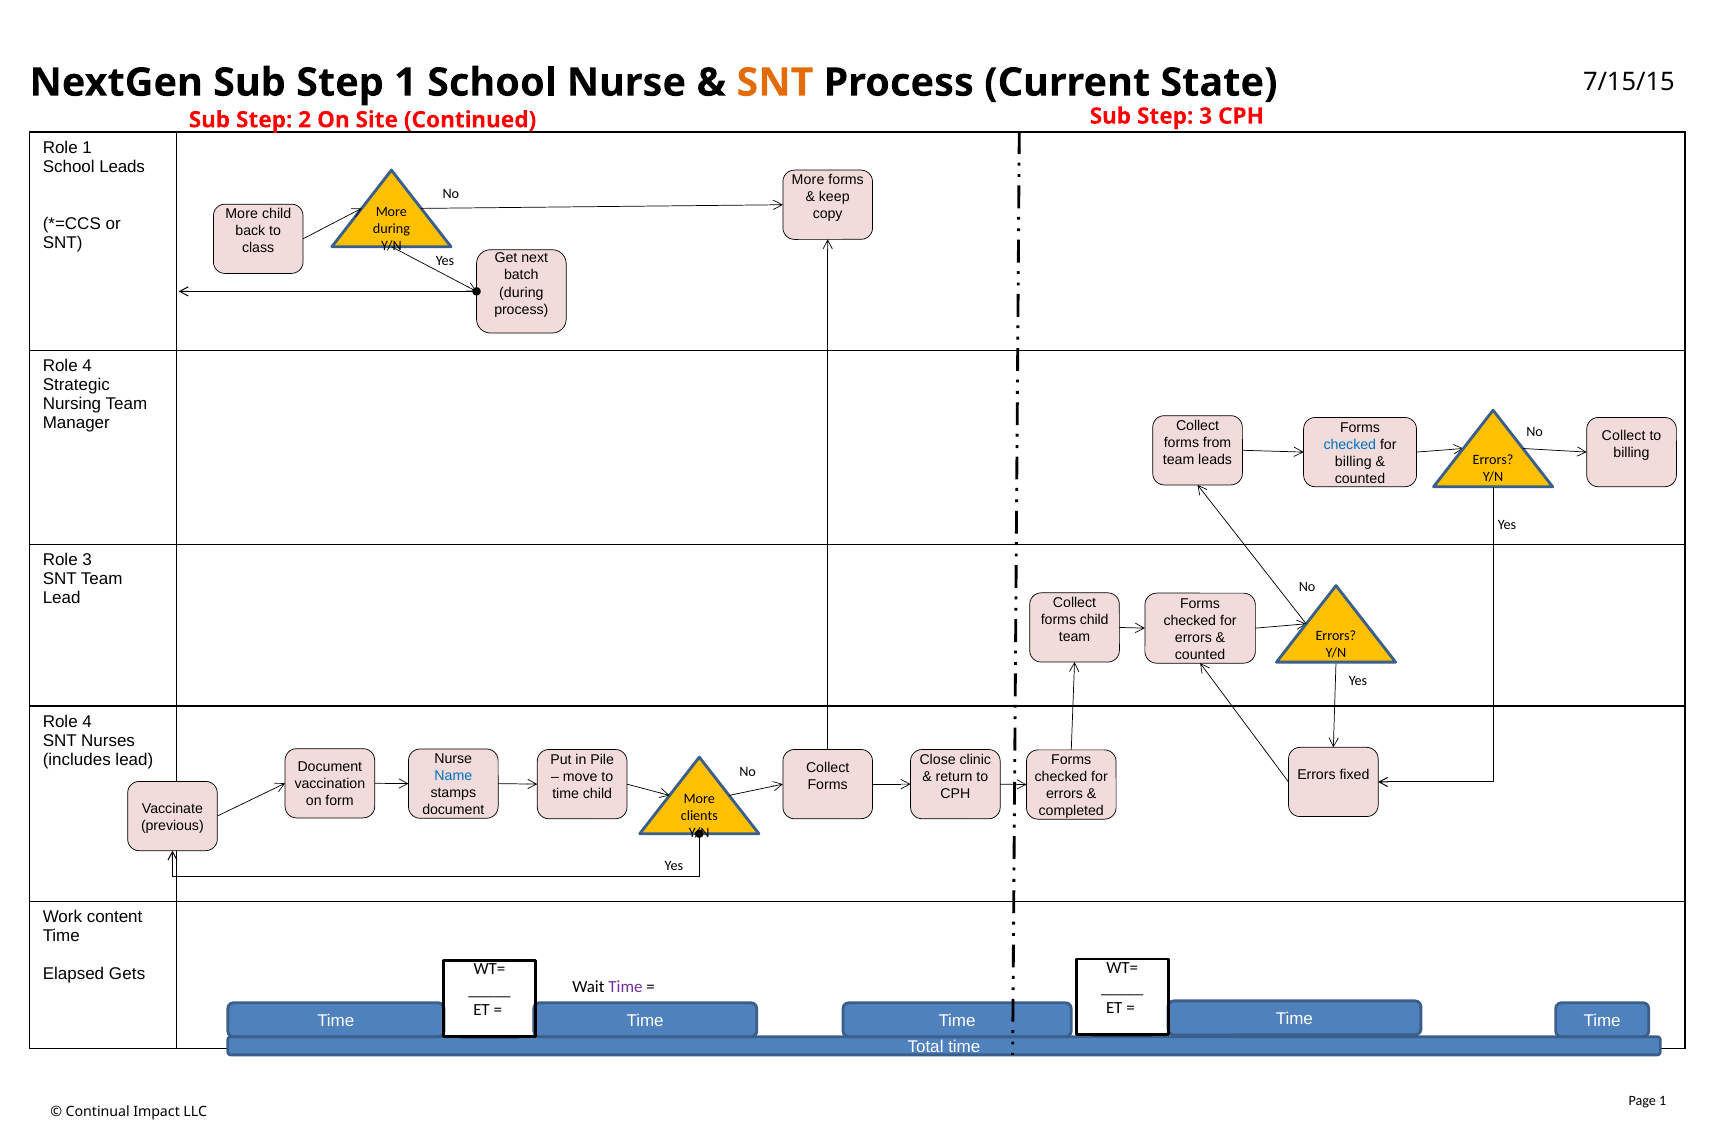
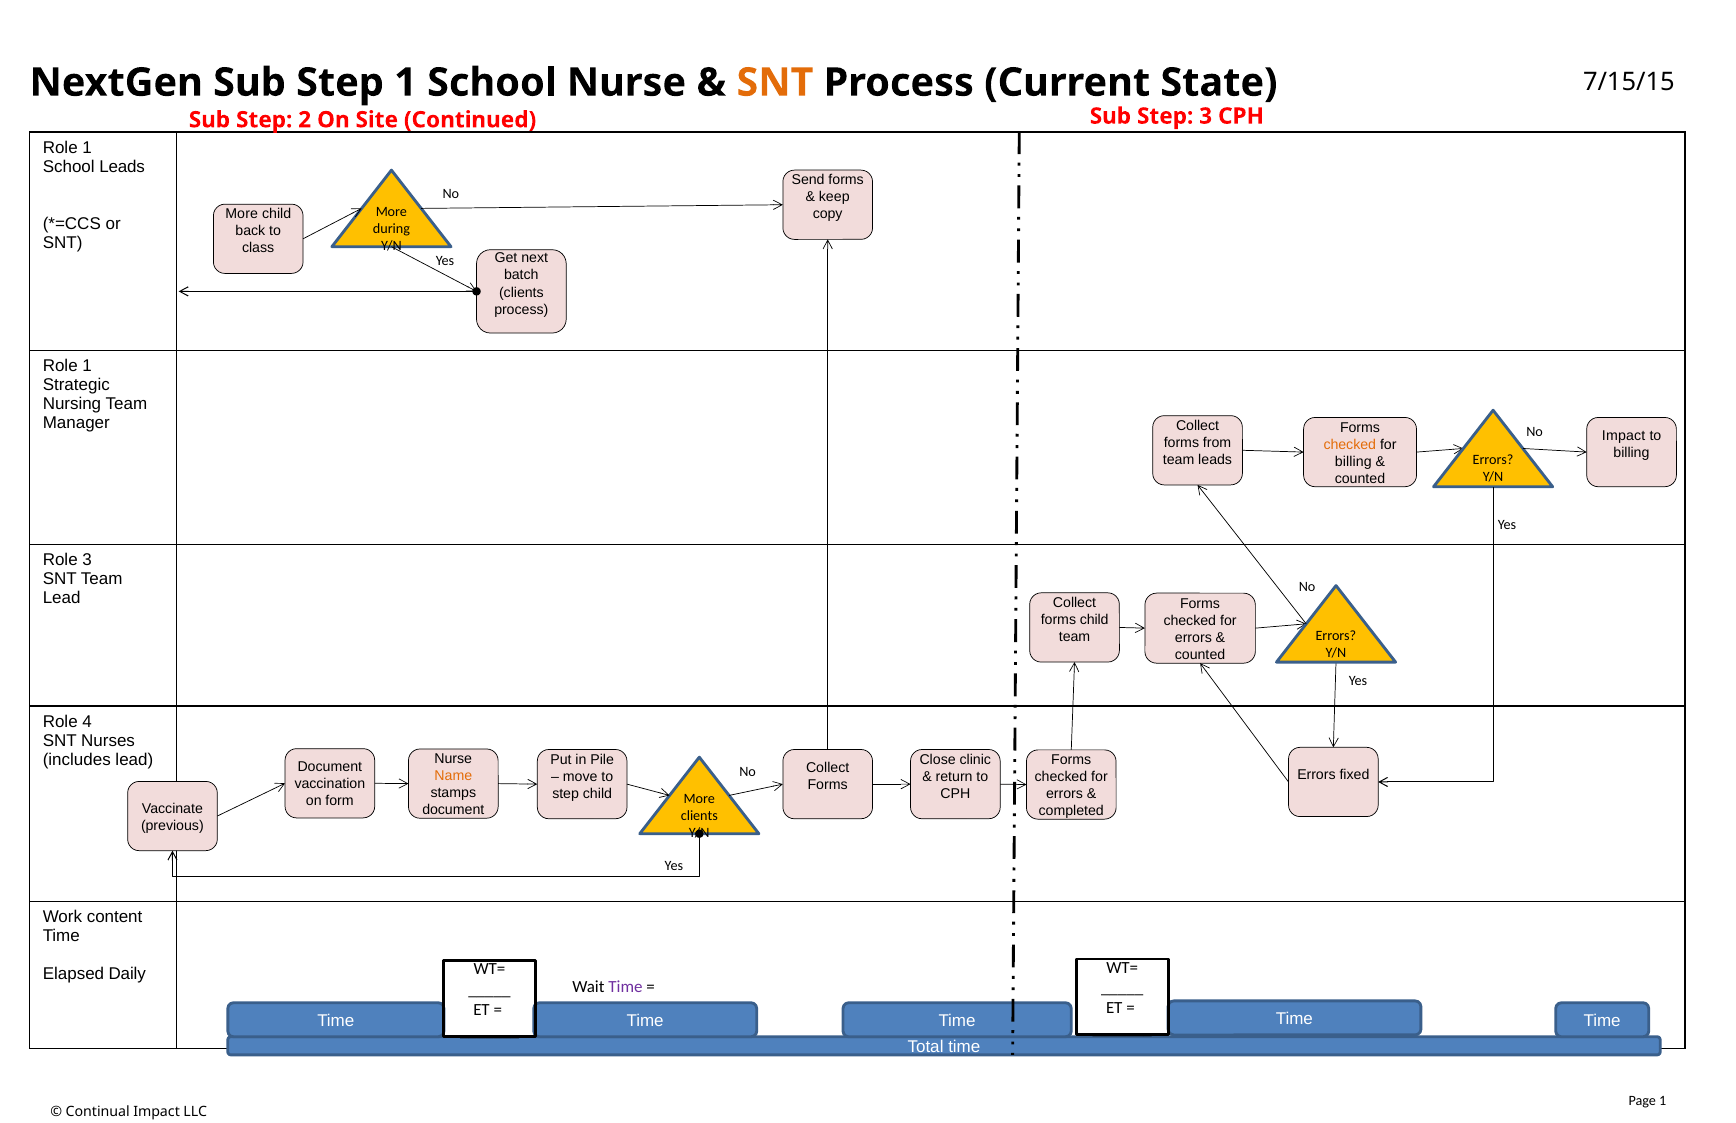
More at (808, 180): More -> Send
during at (521, 292): during -> clients
4 at (87, 366): 4 -> 1
Collect at (1624, 436): Collect -> Impact
checked at (1350, 445) colour: blue -> orange
Name colour: blue -> orange
time at (566, 794): time -> step
Gets: Gets -> Daily
